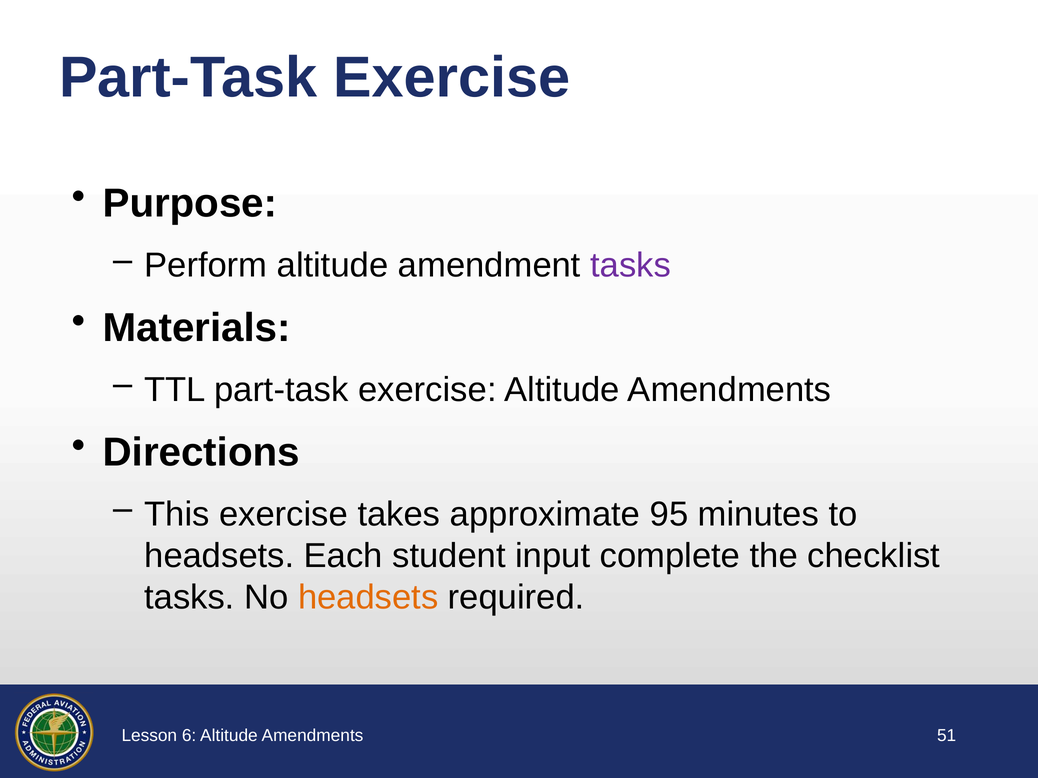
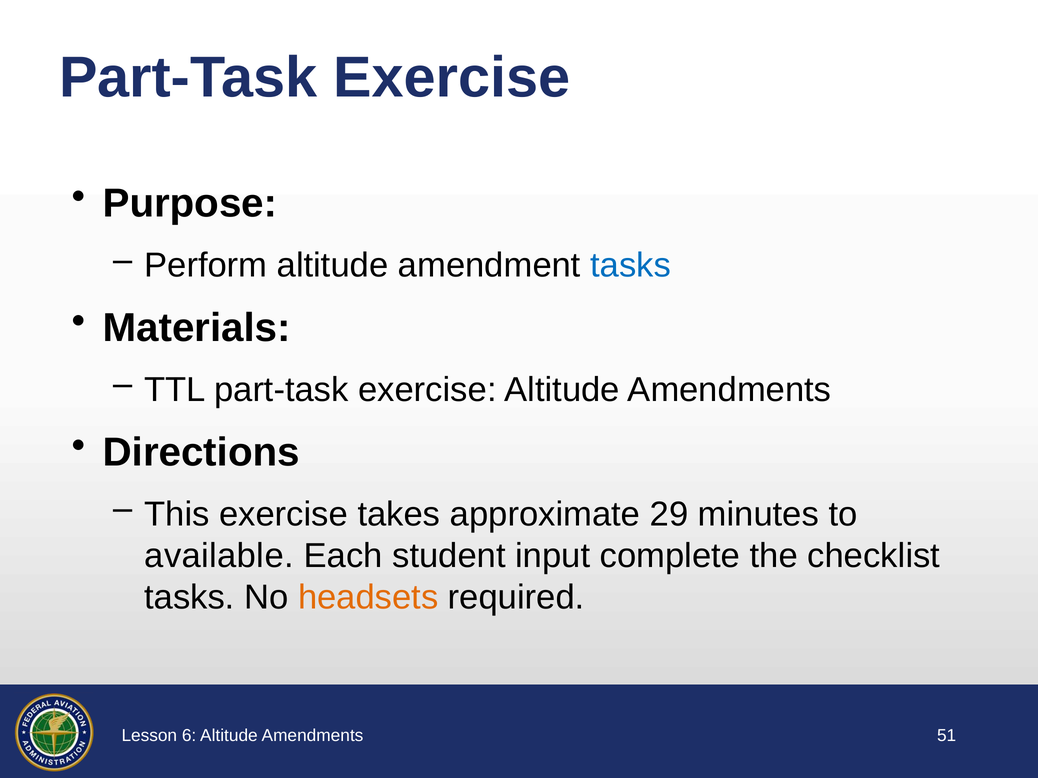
tasks at (631, 265) colour: purple -> blue
95: 95 -> 29
headsets at (219, 556): headsets -> available
